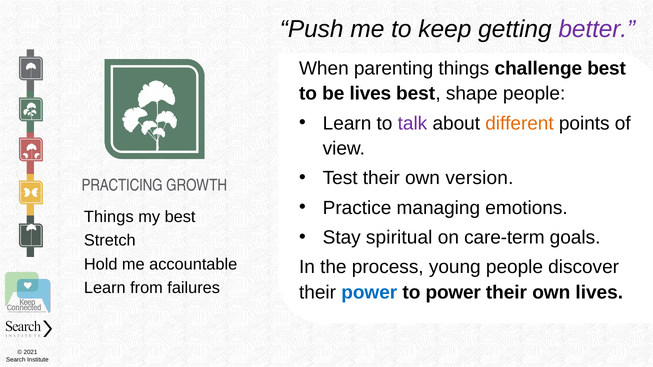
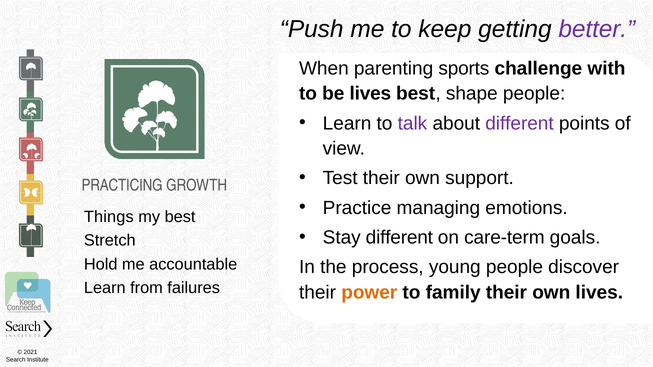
parenting things: things -> sports
challenge best: best -> with
different at (519, 123) colour: orange -> purple
version: version -> support
Stay spiritual: spiritual -> different
power at (369, 292) colour: blue -> orange
to power: power -> family
